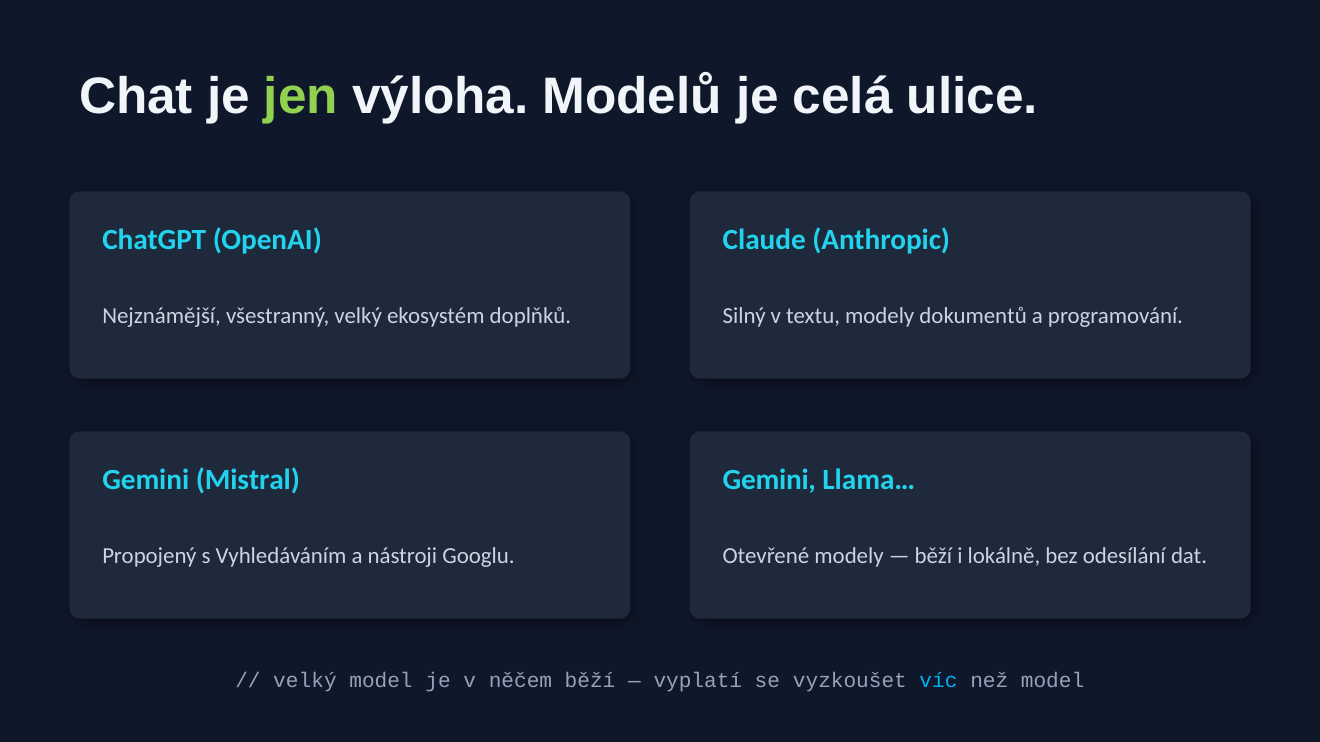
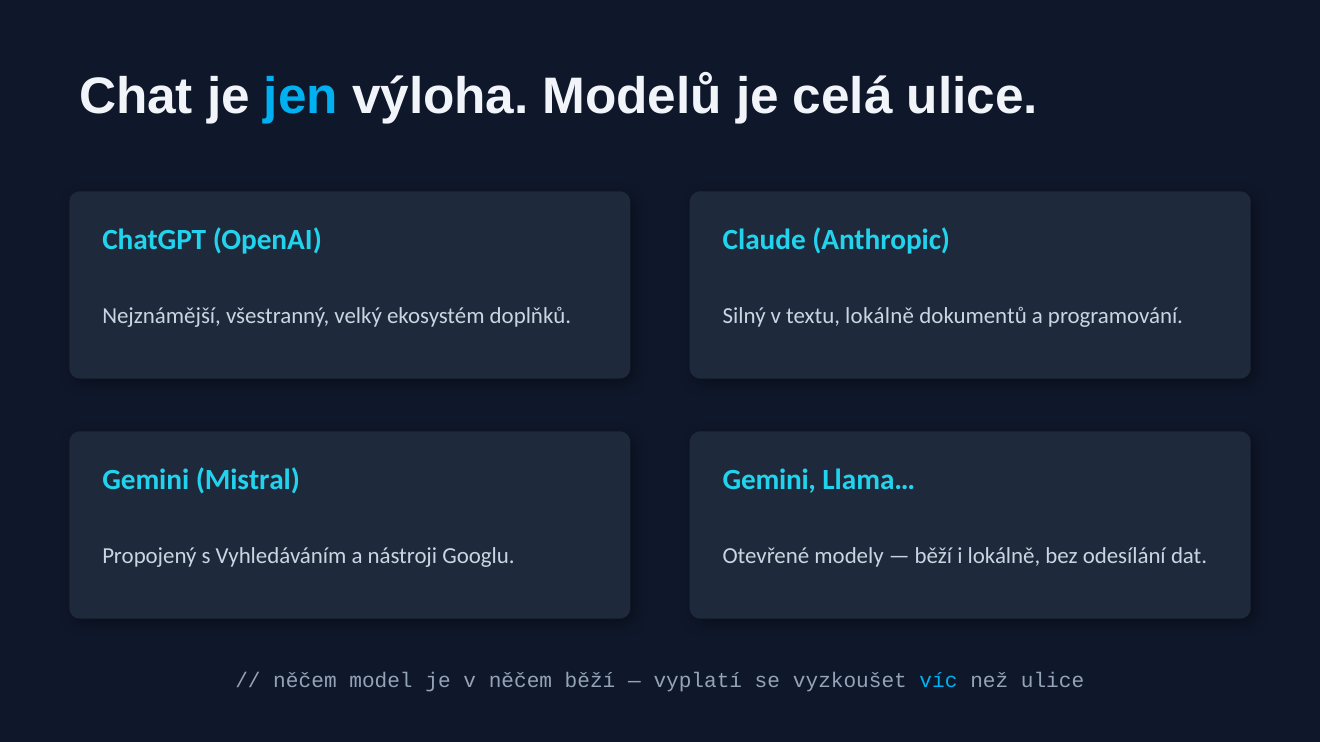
jen colour: light green -> light blue
textu modely: modely -> lokálně
velký at (305, 681): velký -> něčem
než model: model -> ulice
